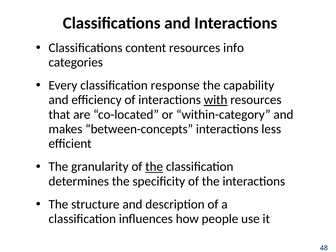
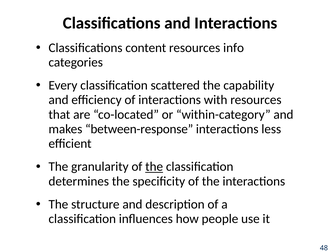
response: response -> scattered
with underline: present -> none
between-concepts: between-concepts -> between-response
